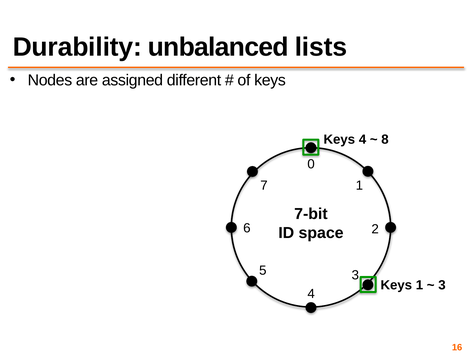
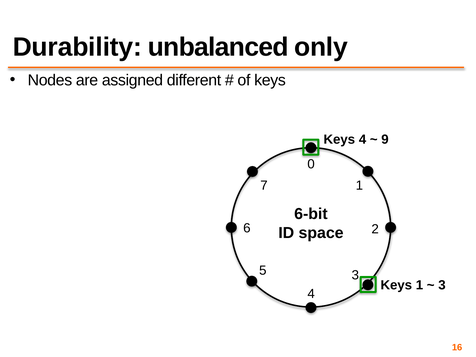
lists: lists -> only
8: 8 -> 9
7-bit: 7-bit -> 6-bit
